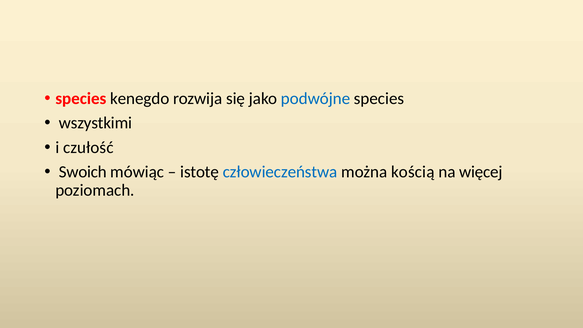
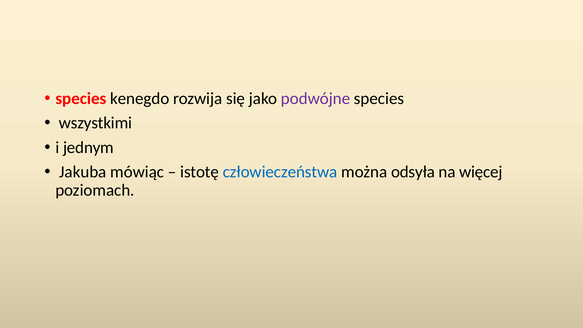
podwójne colour: blue -> purple
czułość: czułość -> jednym
Swoich: Swoich -> Jakuba
kością: kością -> odsyła
